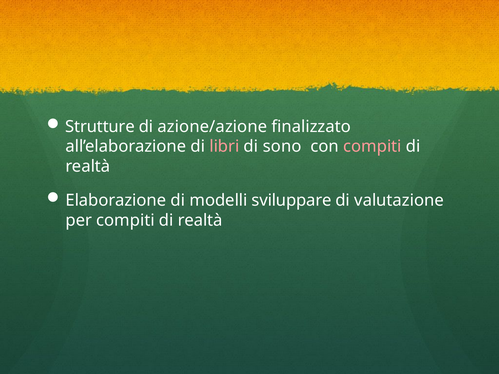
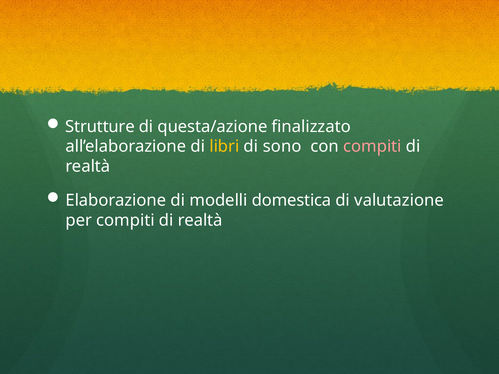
azione/azione: azione/azione -> questa/azione
libri colour: pink -> yellow
sviluppare: sviluppare -> domestica
